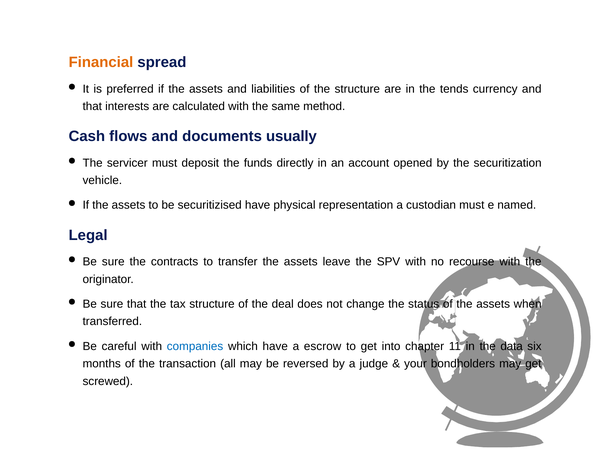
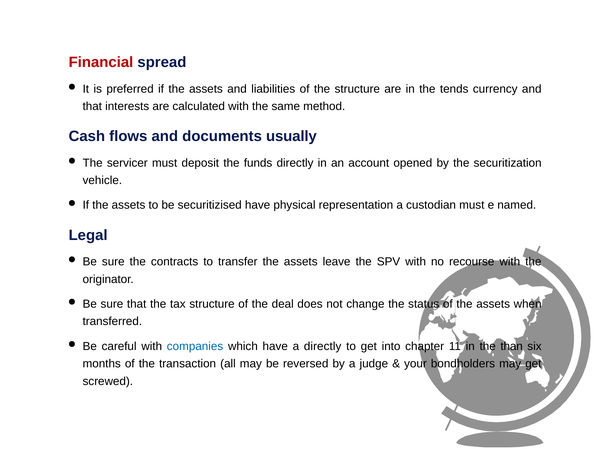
Financial colour: orange -> red
a escrow: escrow -> directly
data: data -> than
